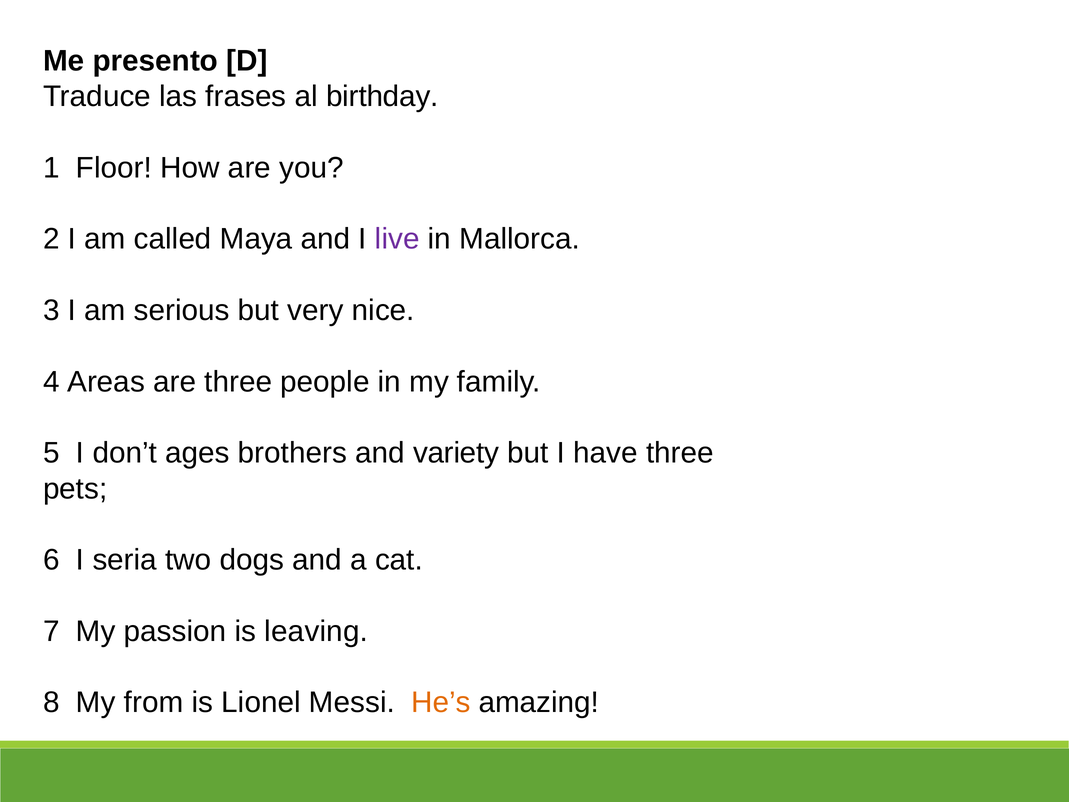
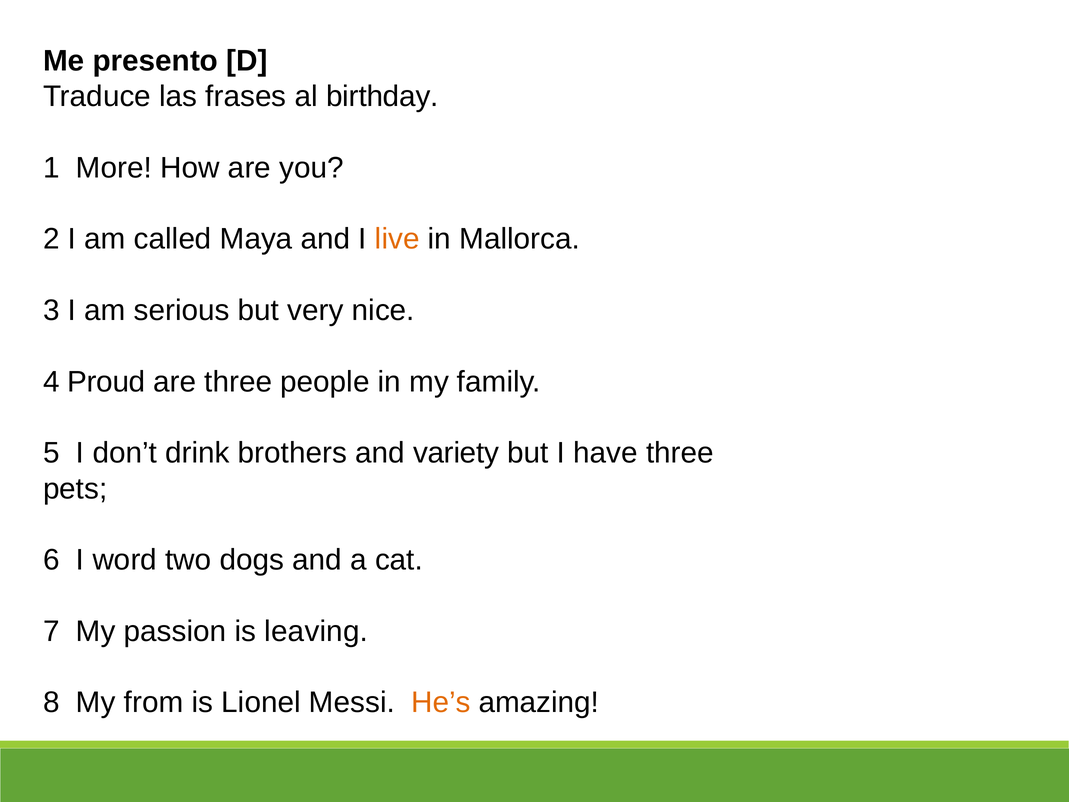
Floor: Floor -> More
live colour: purple -> orange
Areas: Areas -> Proud
ages: ages -> drink
seria: seria -> word
